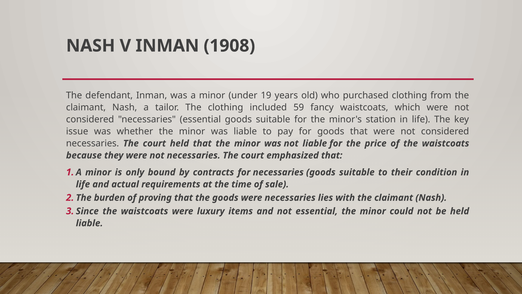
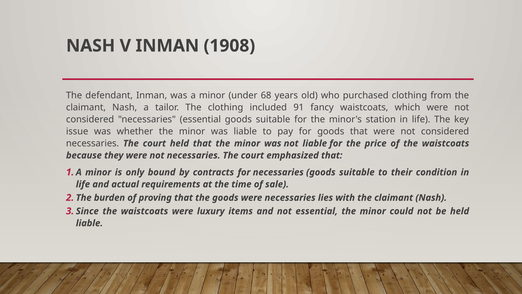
19: 19 -> 68
59: 59 -> 91
